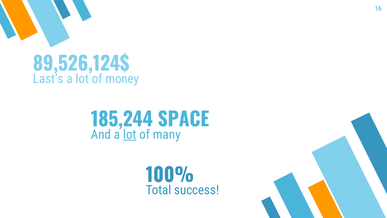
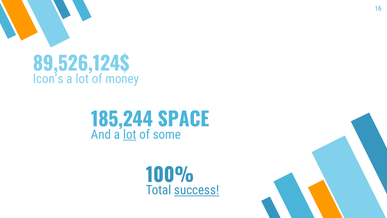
Last’s: Last’s -> Icon’s
many: many -> some
success underline: none -> present
